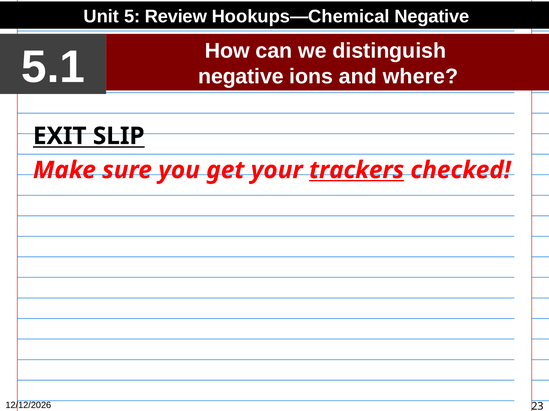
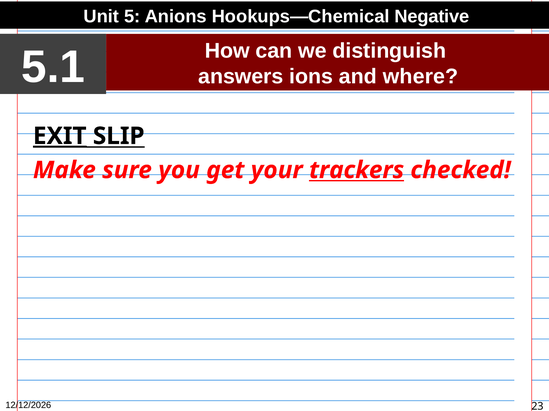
Review: Review -> Anions
negative at (241, 77): negative -> answers
EXIT underline: none -> present
